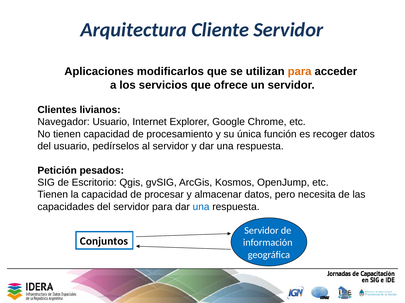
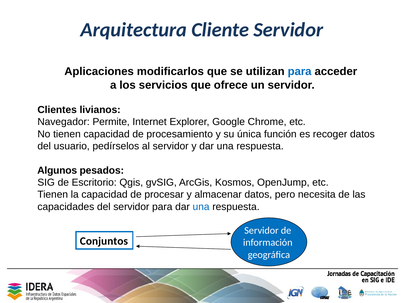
para at (300, 72) colour: orange -> blue
Navegador Usuario: Usuario -> Permite
Petición: Petición -> Algunos
